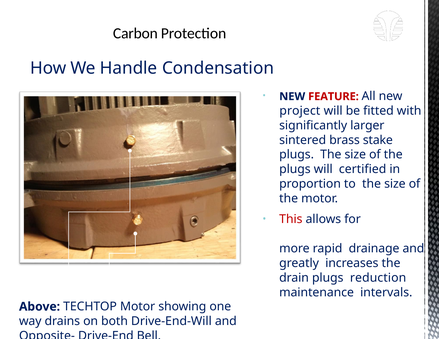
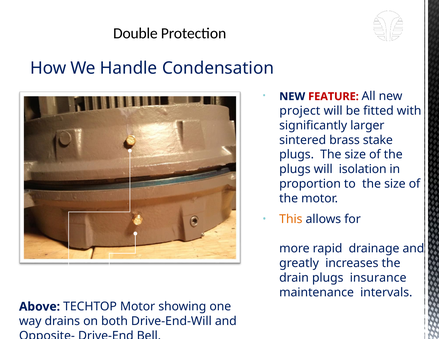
Carbon: Carbon -> Double
certified: certified -> isolation
This colour: red -> orange
reduction: reduction -> insurance
